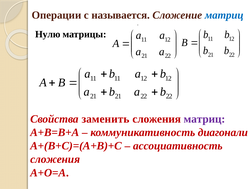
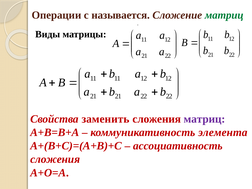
матриц at (224, 15) colour: blue -> green
Нулю: Нулю -> Виды
диагонали: диагонали -> элемента
